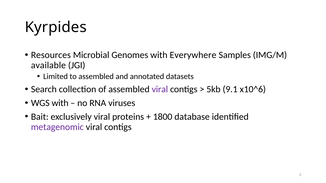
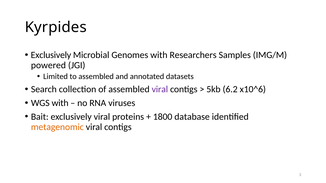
Resources at (51, 55): Resources -> Exclusively
Everywhere: Everywhere -> Researchers
available: available -> powered
9.1: 9.1 -> 6.2
metagenomic colour: purple -> orange
